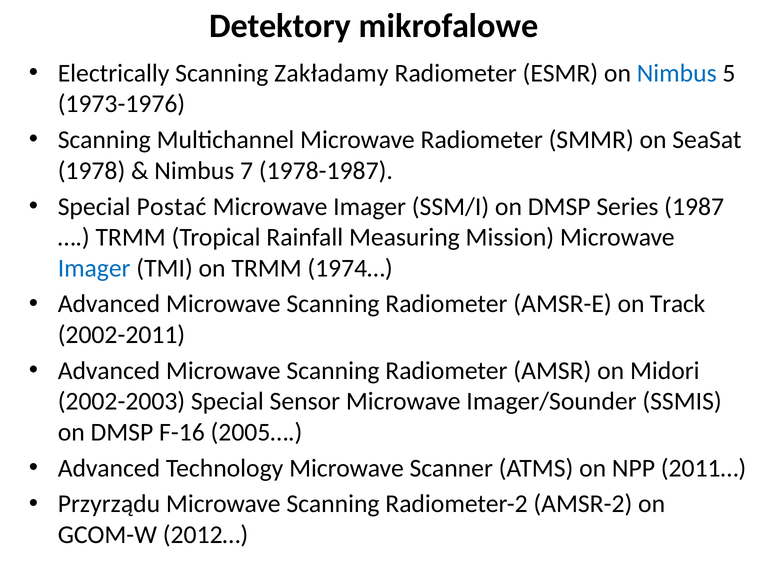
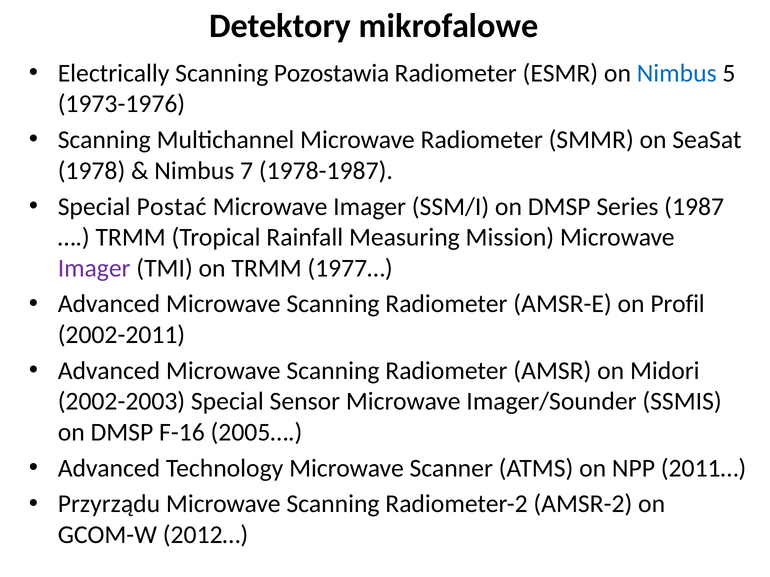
Zakładamy: Zakładamy -> Pozostawia
Imager at (94, 268) colour: blue -> purple
1974…: 1974… -> 1977…
Track: Track -> Profil
